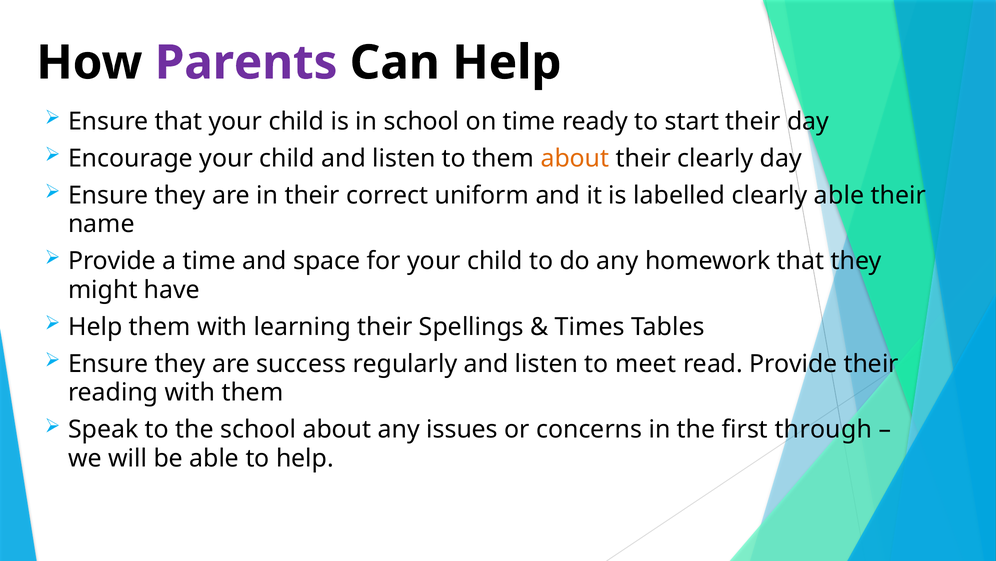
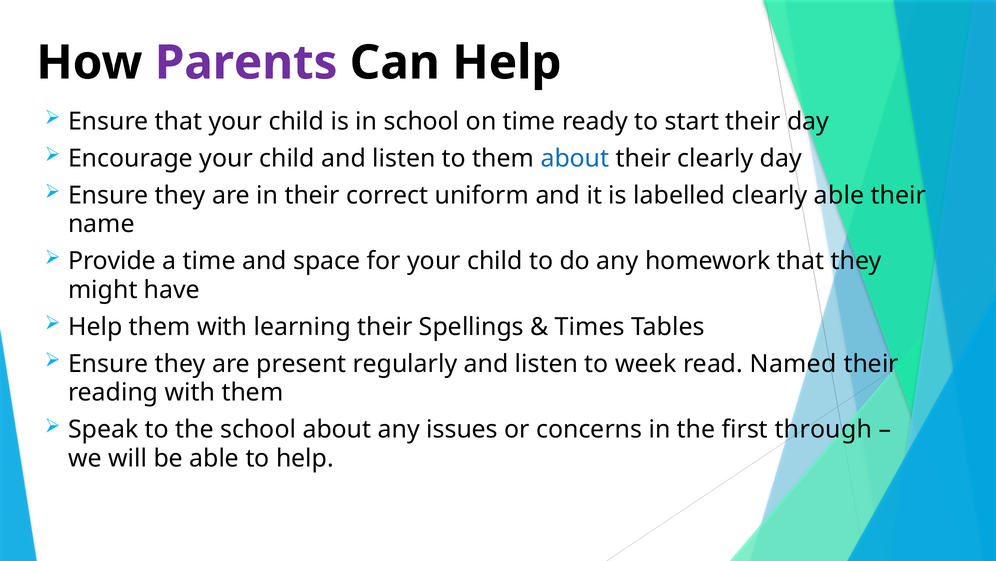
about at (575, 158) colour: orange -> blue
success: success -> present
meet: meet -> week
read Provide: Provide -> Named
